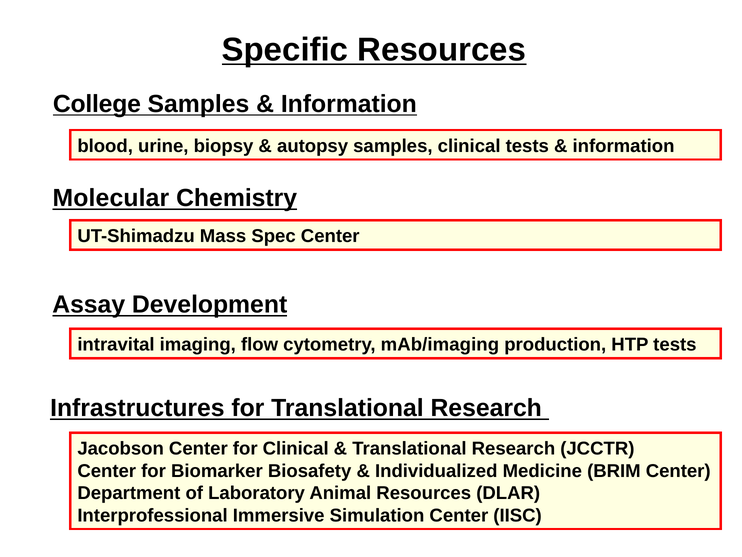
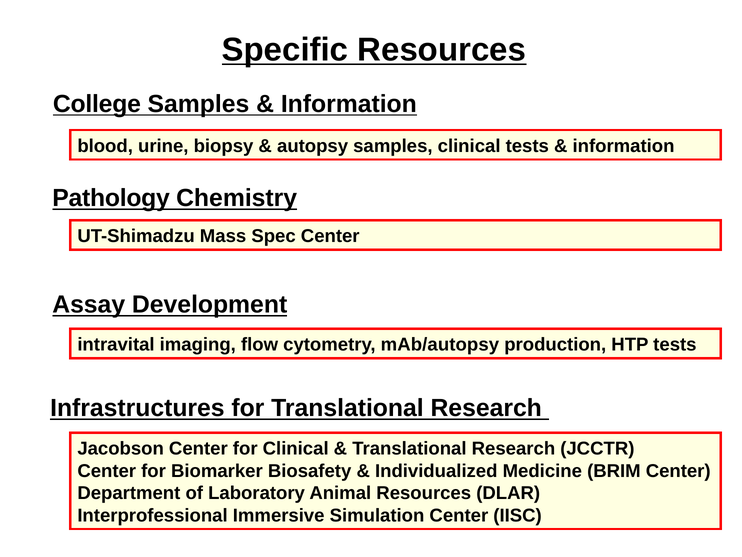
Molecular: Molecular -> Pathology
mAb/imaging: mAb/imaging -> mAb/autopsy
